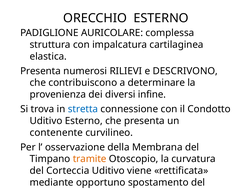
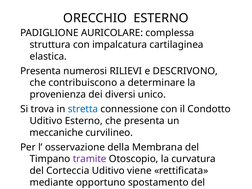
infine: infine -> unico
contenente: contenente -> meccaniche
tramite colour: orange -> purple
